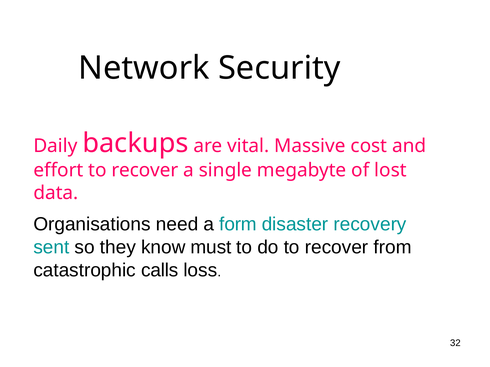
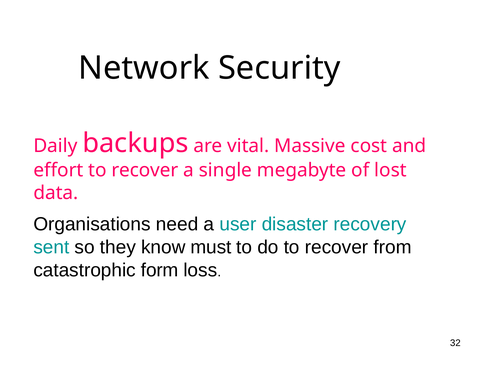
form: form -> user
calls: calls -> form
